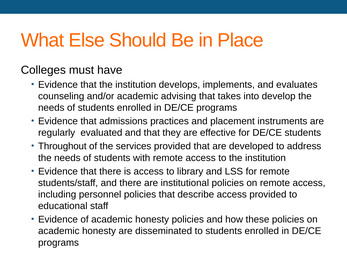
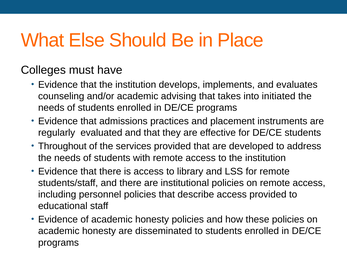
develop: develop -> initiated
